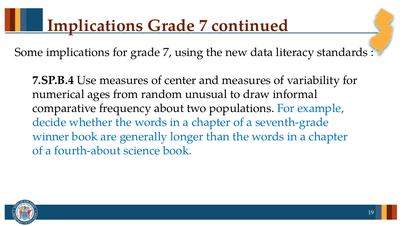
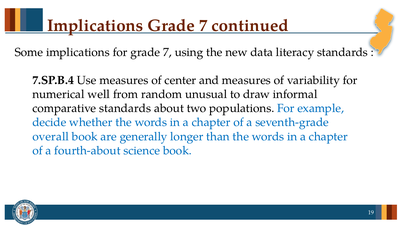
ages: ages -> well
comparative frequency: frequency -> standards
winner: winner -> overall
